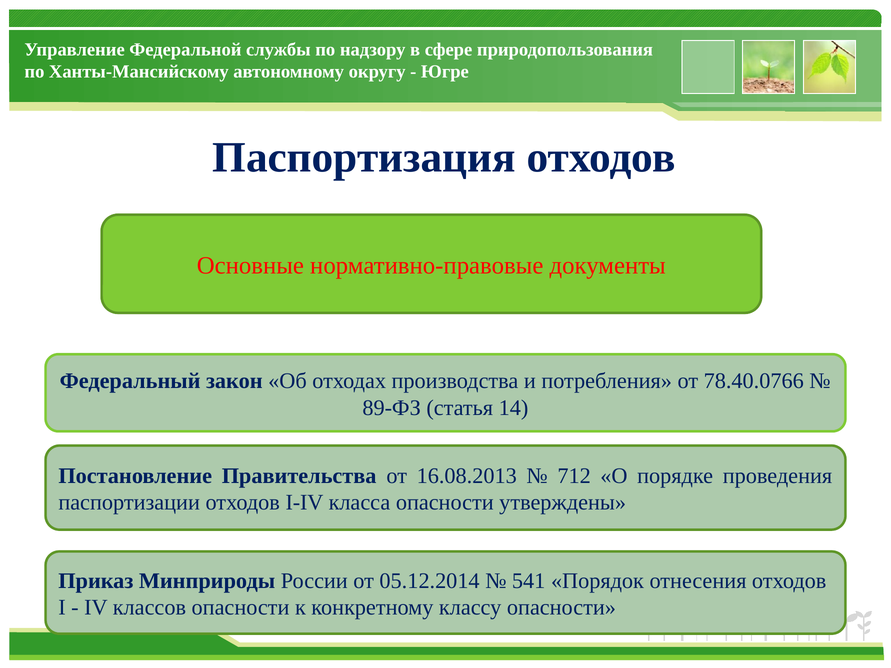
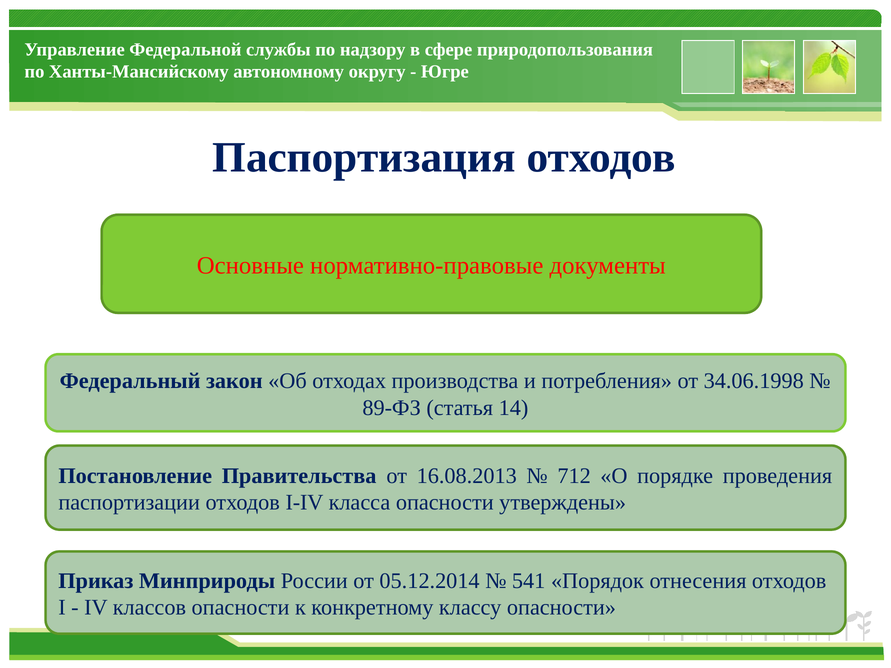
78.40.0766: 78.40.0766 -> 34.06.1998
